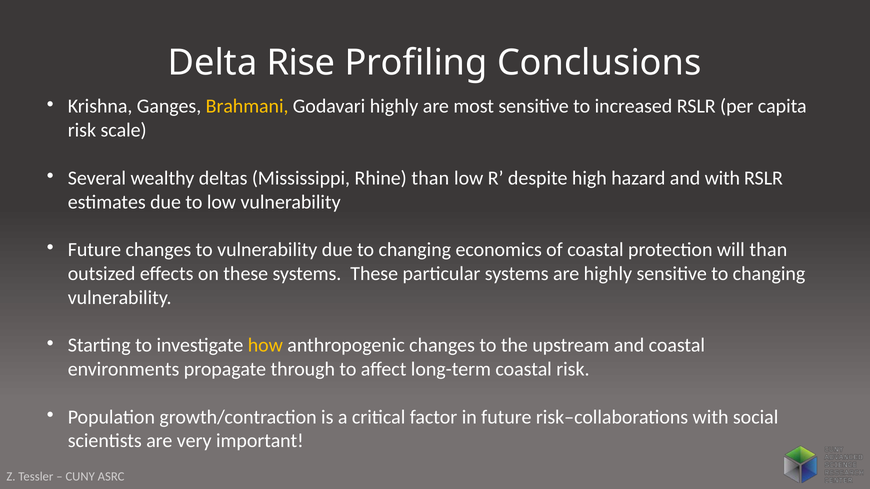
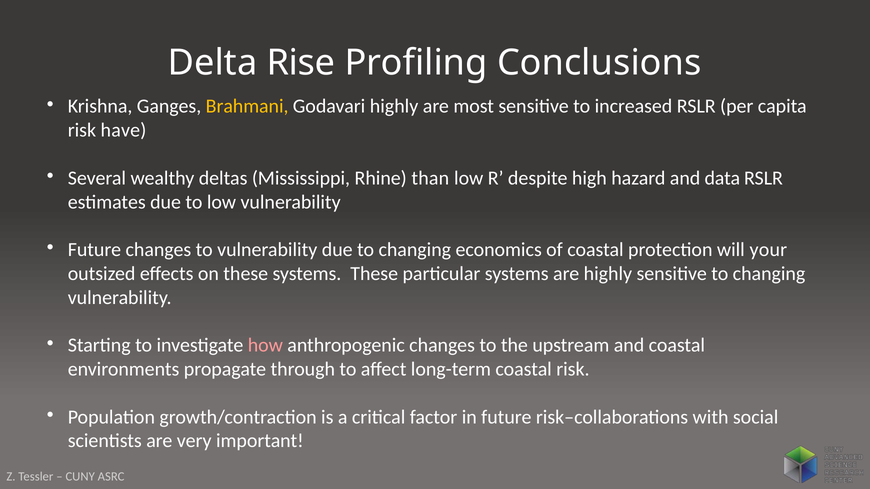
scale: scale -> have
and with: with -> data
will than: than -> your
how colour: yellow -> pink
